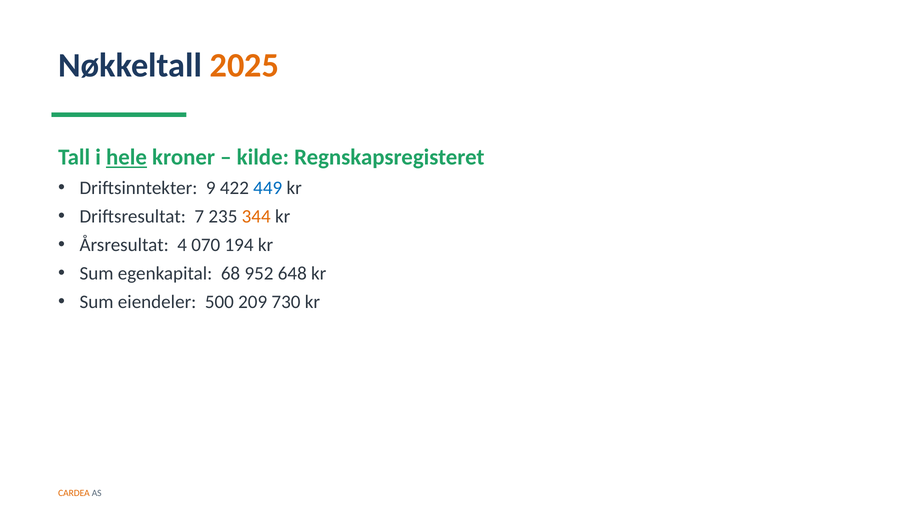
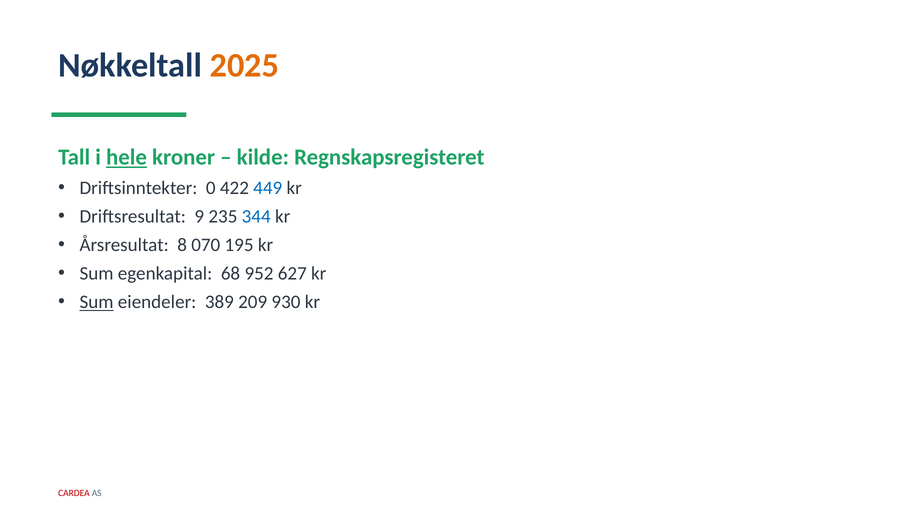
9: 9 -> 0
7: 7 -> 9
344 colour: orange -> blue
4: 4 -> 8
194: 194 -> 195
648: 648 -> 627
Sum at (97, 302) underline: none -> present
500: 500 -> 389
730: 730 -> 930
CARDEA colour: orange -> red
